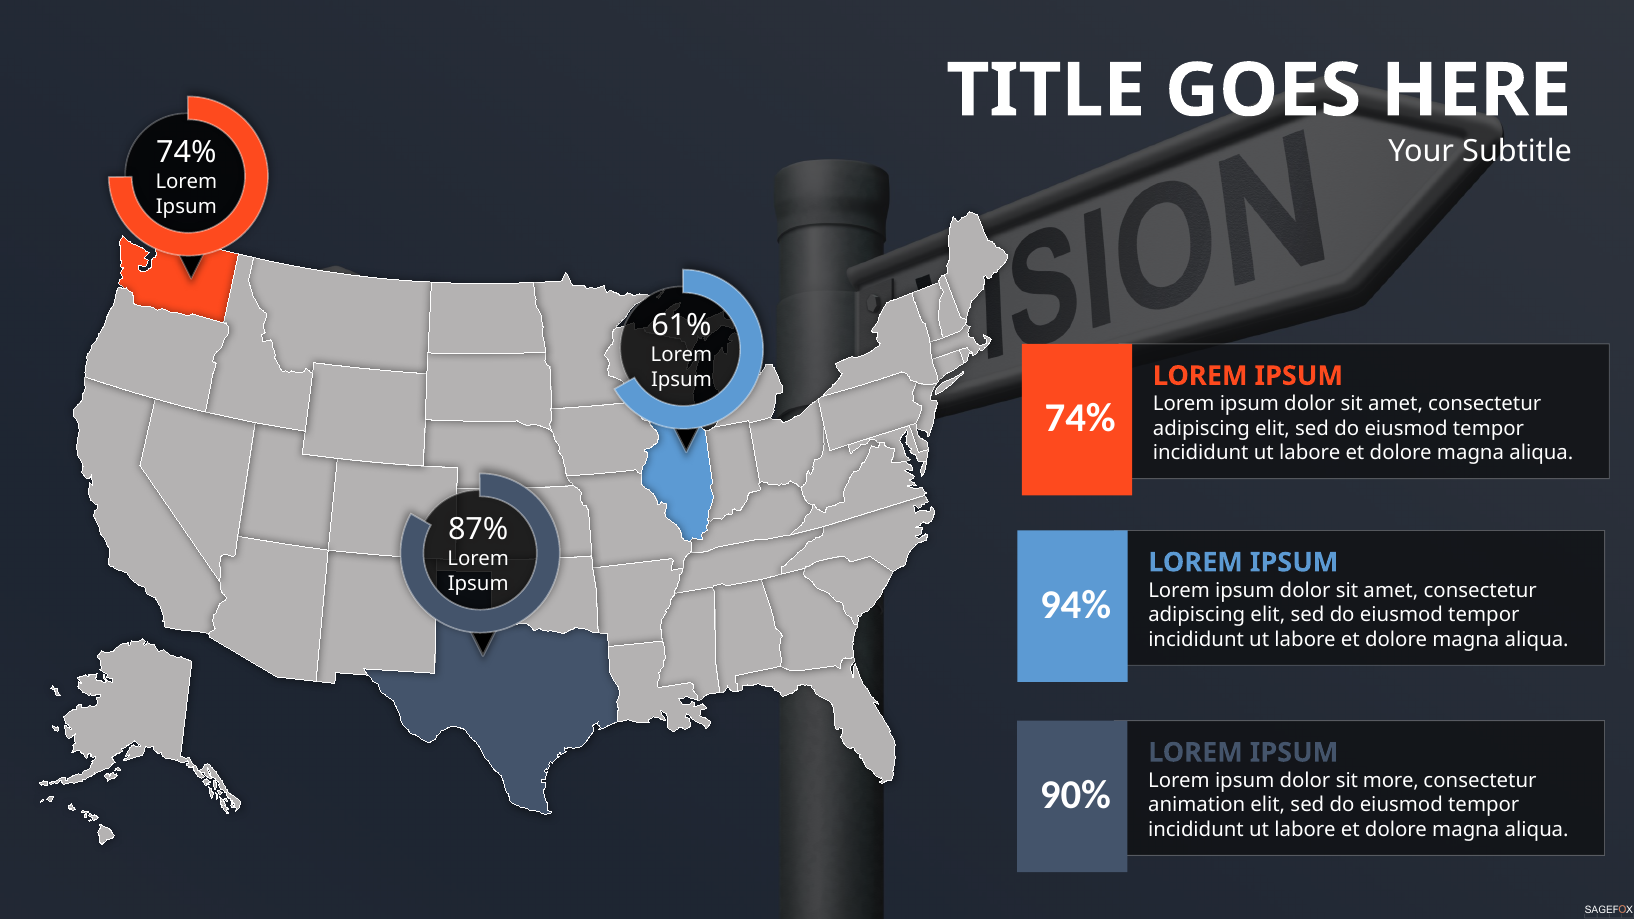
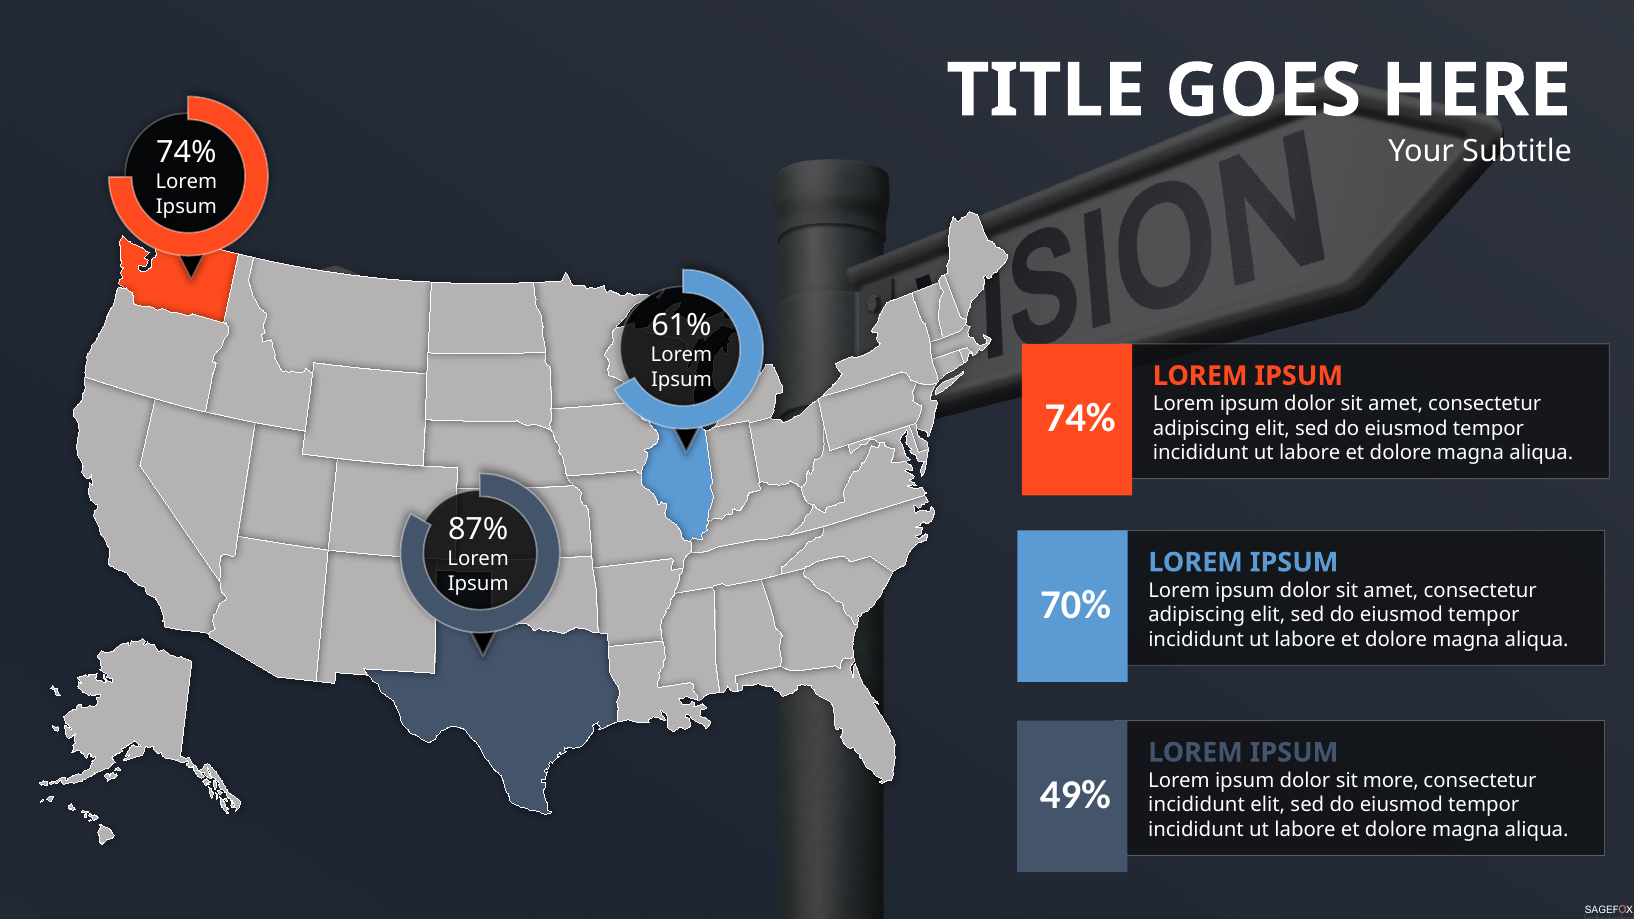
94%: 94% -> 70%
90%: 90% -> 49%
animation at (1197, 805): animation -> incididunt
